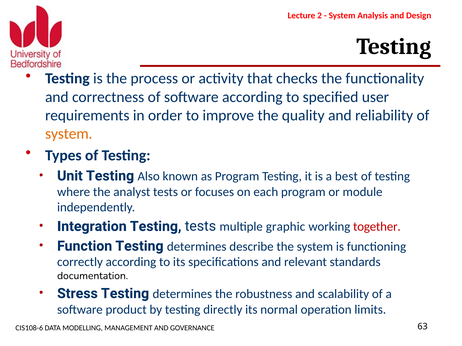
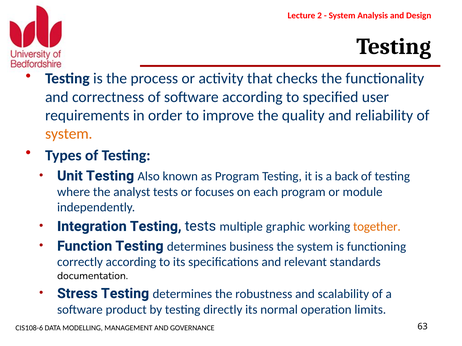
best: best -> back
together colour: red -> orange
describe: describe -> business
